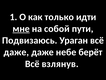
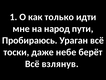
мне underline: present -> none
собой: собой -> народ
Подвизаюсь: Подвизаюсь -> Пробираюсь
даже at (16, 52): даже -> тоски
